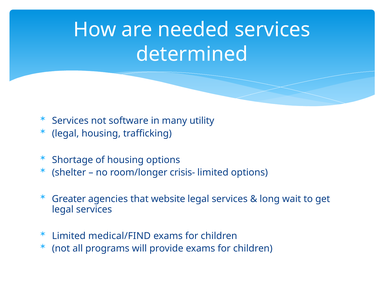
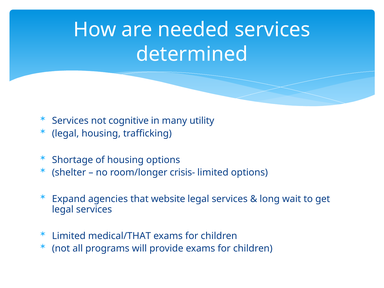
software: software -> cognitive
Greater: Greater -> Expand
medical/FIND: medical/FIND -> medical/THAT
